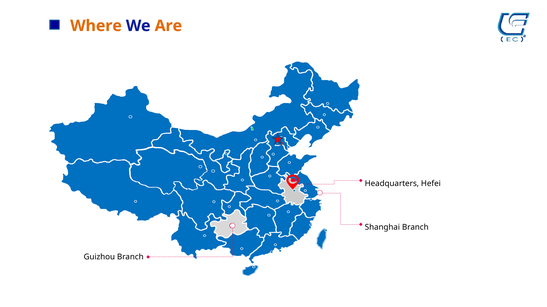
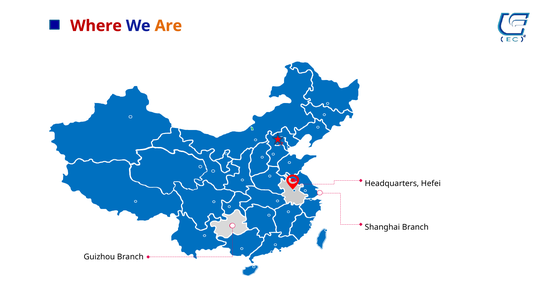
Where colour: orange -> red
